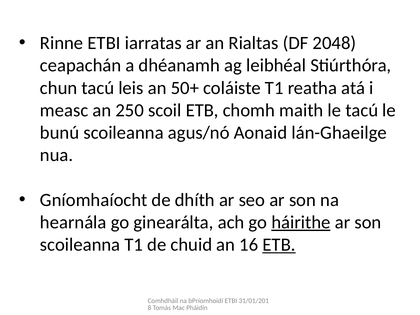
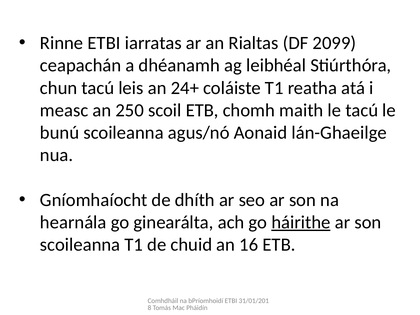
2048: 2048 -> 2099
50+: 50+ -> 24+
ETB at (279, 245) underline: present -> none
